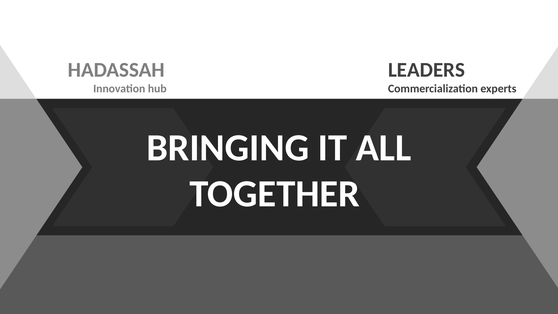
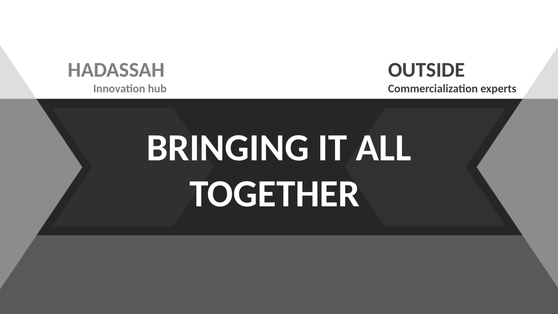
LEADERS: LEADERS -> OUTSIDE
